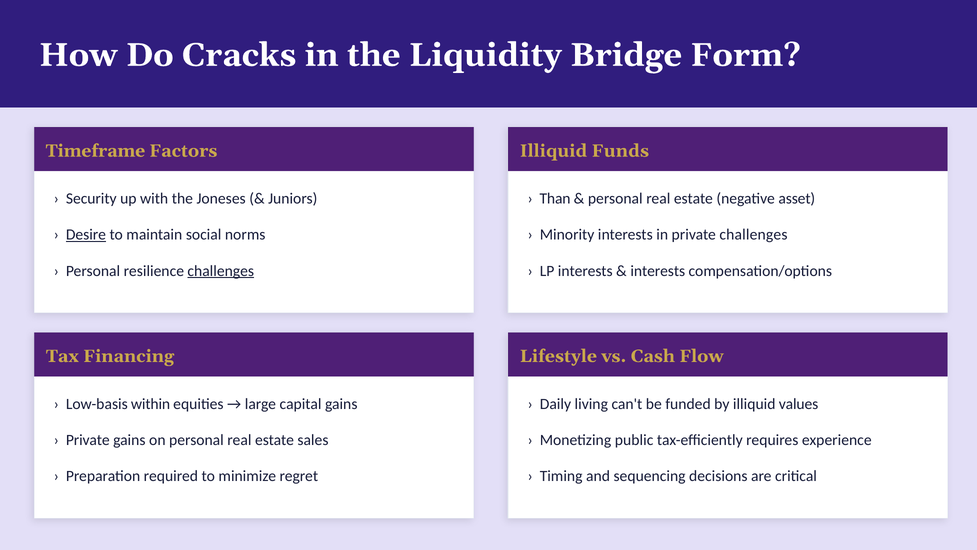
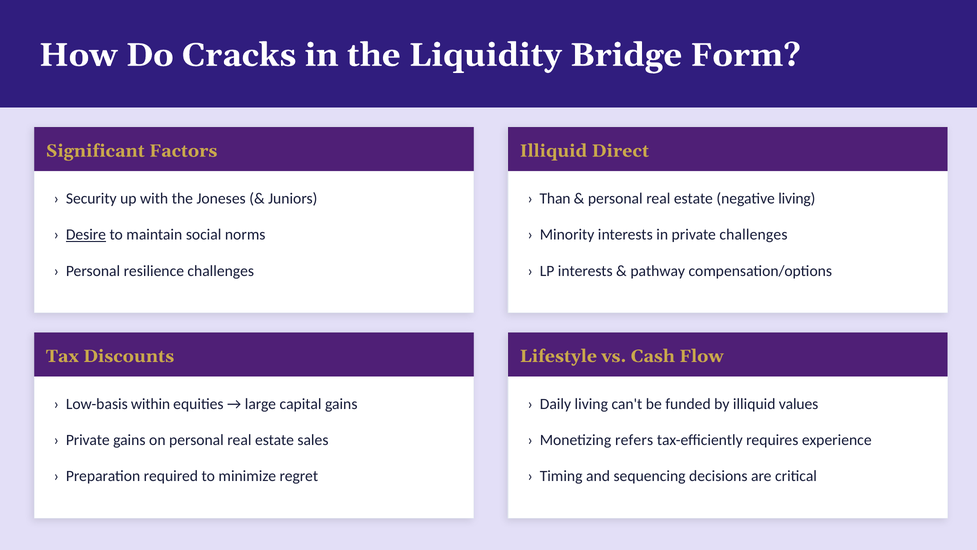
Timeframe: Timeframe -> Significant
Funds: Funds -> Direct
negative asset: asset -> living
challenges at (221, 271) underline: present -> none
interests at (658, 271): interests -> pathway
Financing: Financing -> Discounts
public: public -> refers
